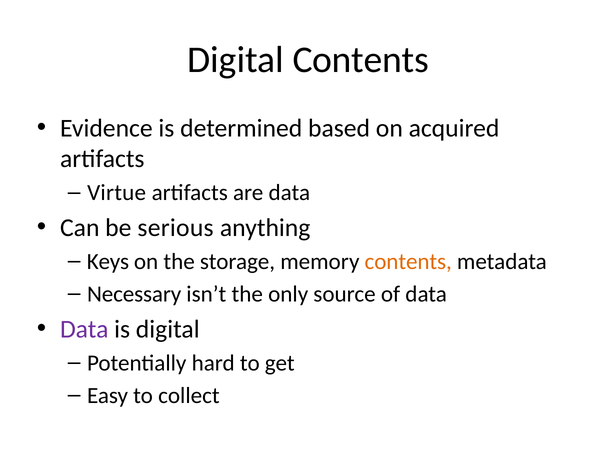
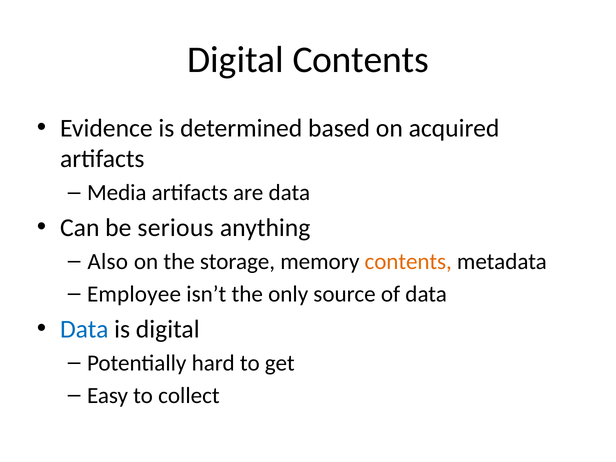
Virtue: Virtue -> Media
Keys: Keys -> Also
Necessary: Necessary -> Employee
Data at (84, 329) colour: purple -> blue
